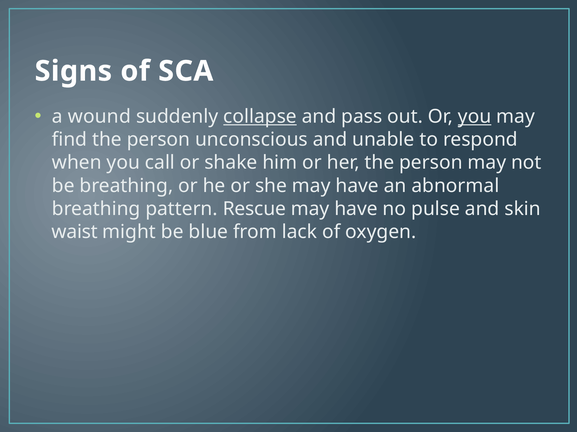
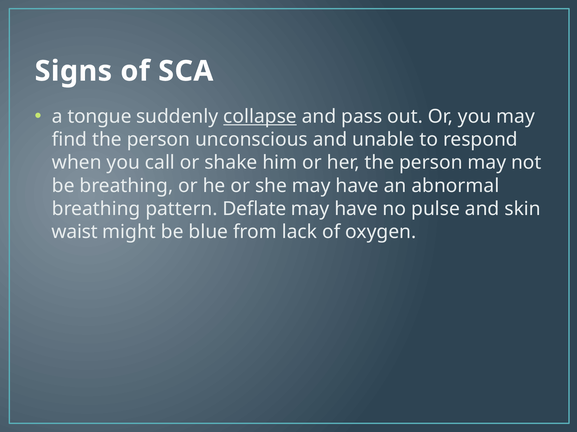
wound: wound -> tongue
you at (475, 117) underline: present -> none
Rescue: Rescue -> Deflate
